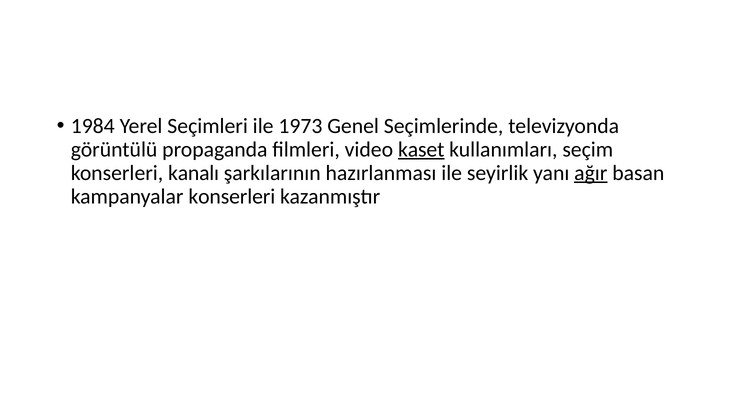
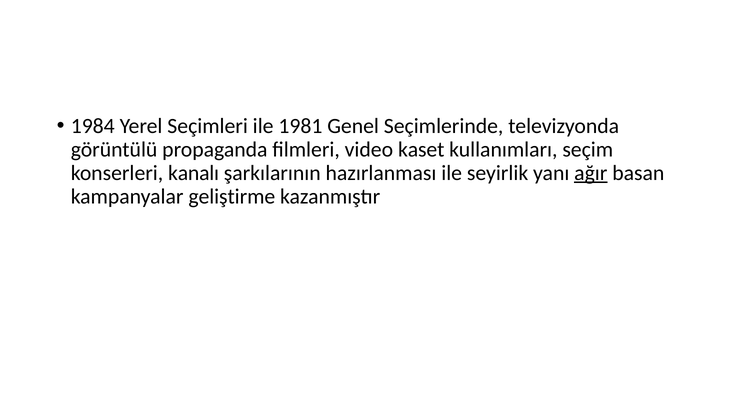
1973: 1973 -> 1981
kaset underline: present -> none
kampanyalar konserleri: konserleri -> geliştirme
